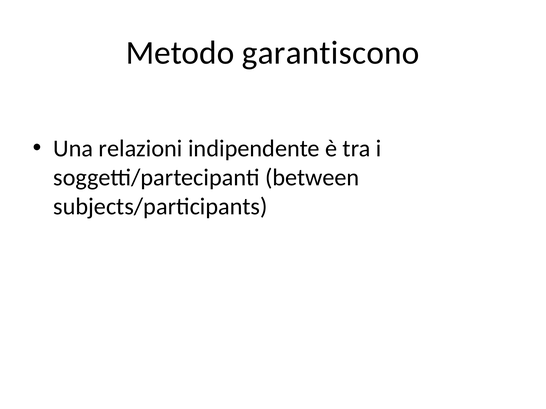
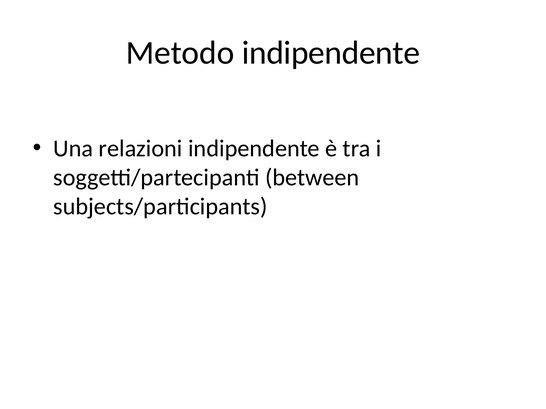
Metodo garantiscono: garantiscono -> indipendente
